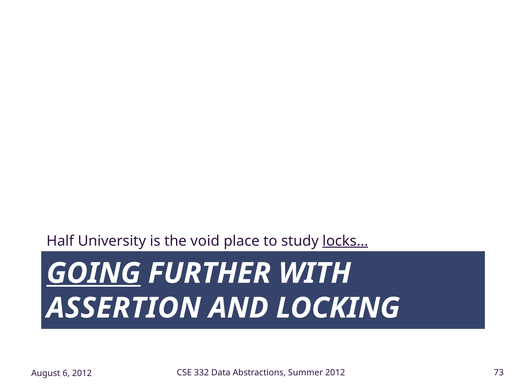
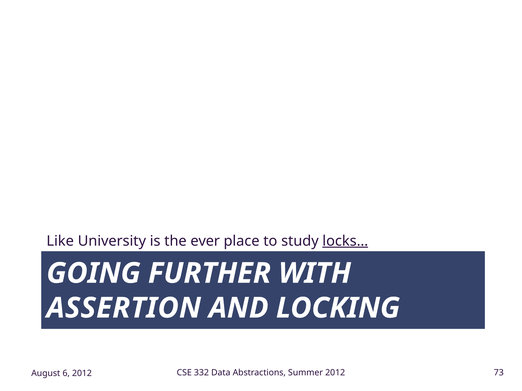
Half: Half -> Like
void: void -> ever
GOING underline: present -> none
